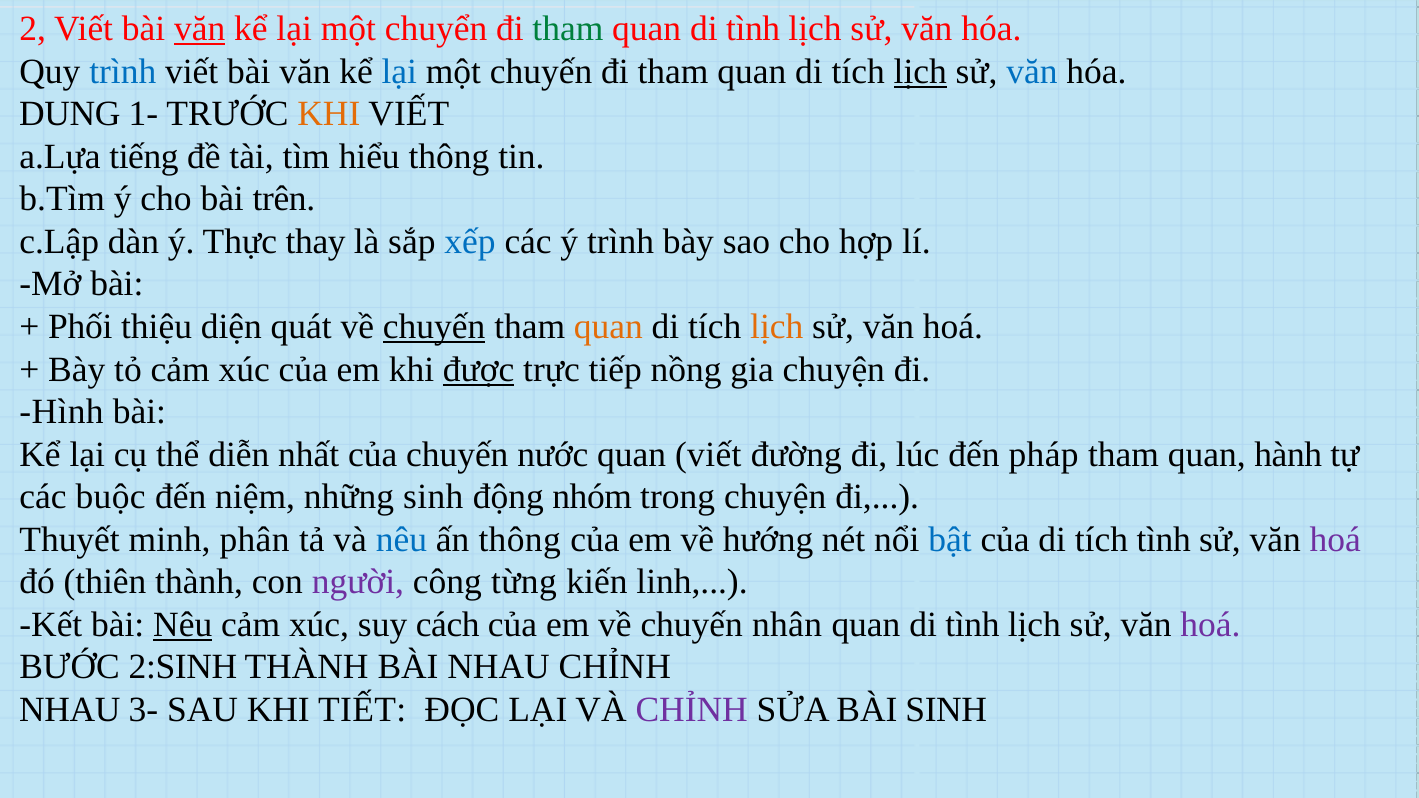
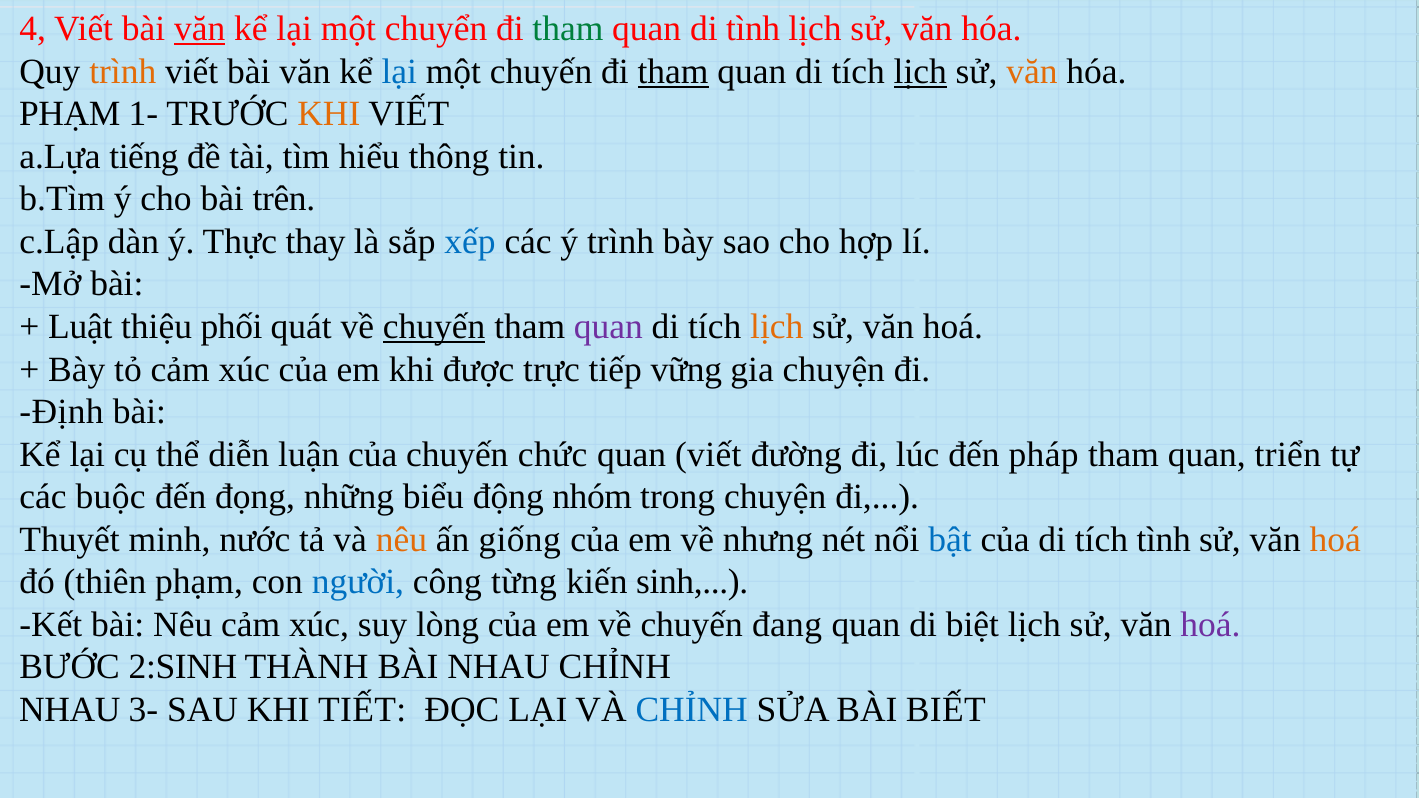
2: 2 -> 4
trình at (123, 71) colour: blue -> orange
tham at (673, 71) underline: none -> present
văn at (1032, 71) colour: blue -> orange
DUNG at (70, 114): DUNG -> PHẠM
Phối: Phối -> Luật
diện: diện -> phối
quan at (608, 327) colour: orange -> purple
được underline: present -> none
nồng: nồng -> vững
Hình: Hình -> Định
nhất: nhất -> luận
nước: nước -> chức
hành: hành -> triển
niệm: niệm -> đọng
những sinh: sinh -> biểu
phân: phân -> nước
nêu at (401, 540) colour: blue -> orange
ấn thông: thông -> giống
hướng: hướng -> nhưng
hoá at (1335, 540) colour: purple -> orange
thiên thành: thành -> phạm
người colour: purple -> blue
linh: linh -> sinh
Nêu at (183, 625) underline: present -> none
cách: cách -> lòng
nhân: nhân -> đang
tình at (973, 625): tình -> biệt
CHỈNH at (692, 710) colour: purple -> blue
BÀI SINH: SINH -> BIẾT
